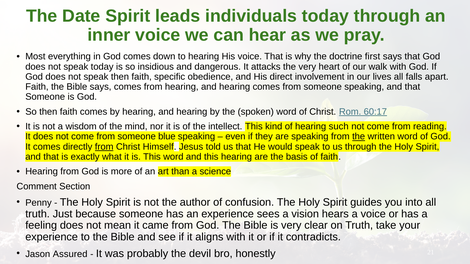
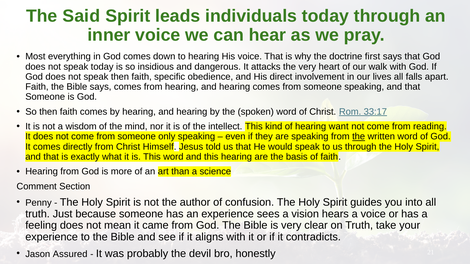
Date: Date -> Said
60:17: 60:17 -> 33:17
such: such -> want
blue: blue -> only
from at (104, 147) underline: present -> none
